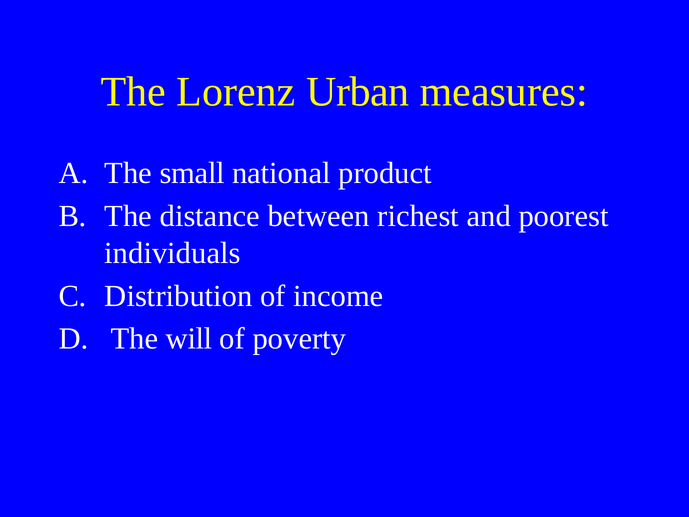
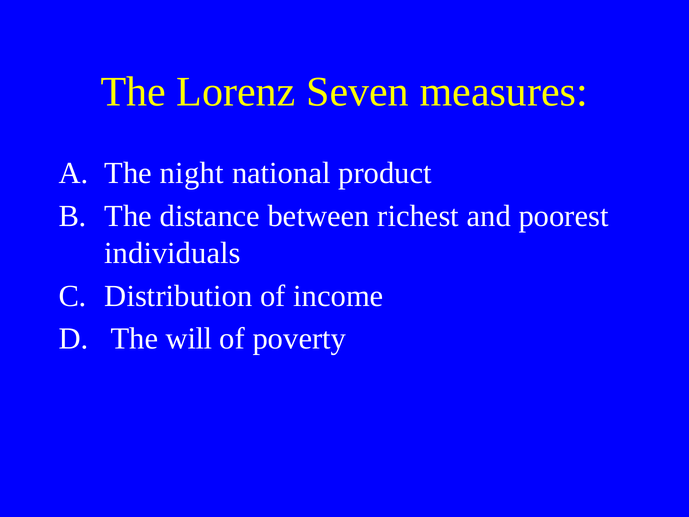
Urban: Urban -> Seven
small: small -> night
